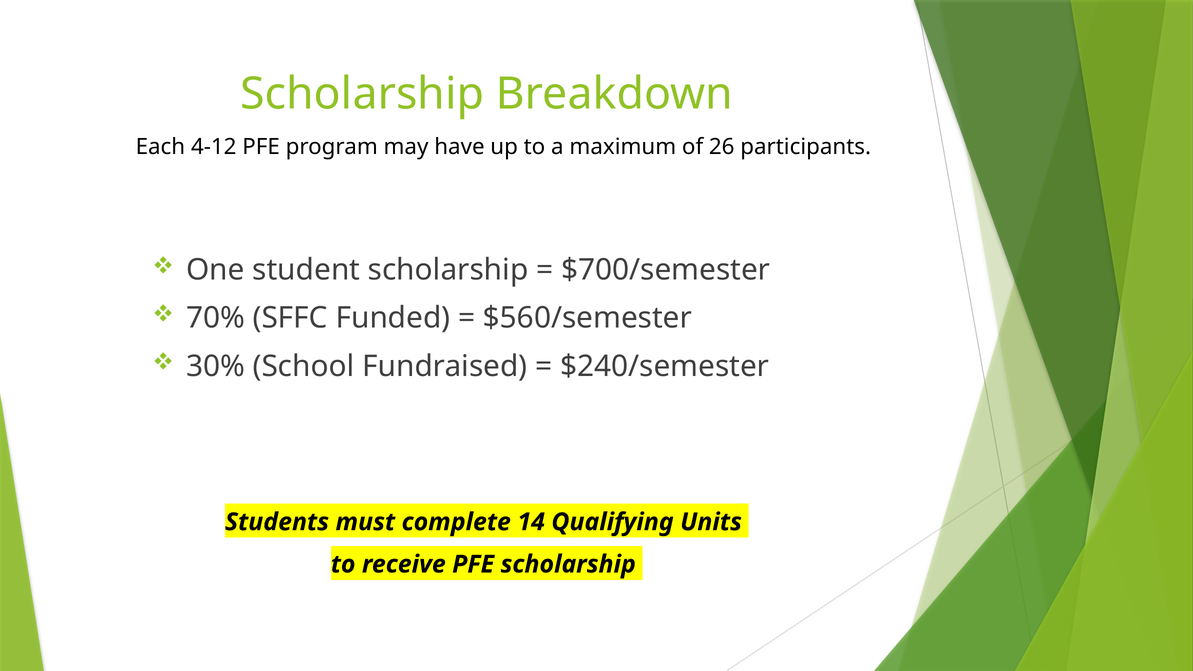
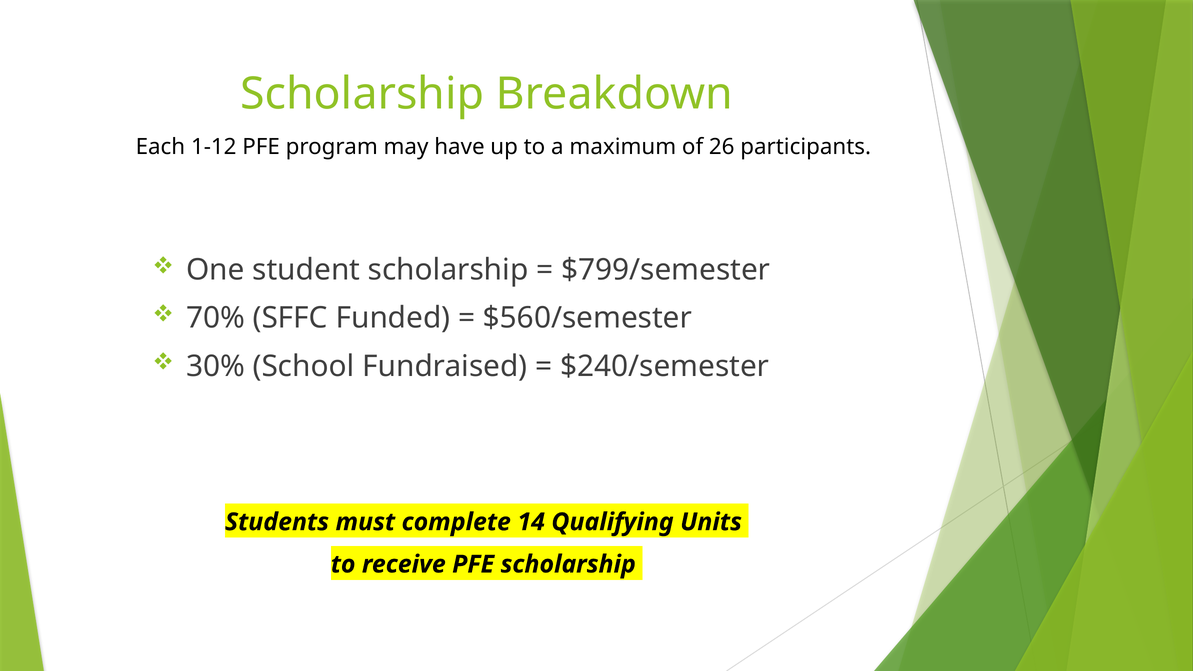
4-12: 4-12 -> 1-12
$700/semester: $700/semester -> $799/semester
